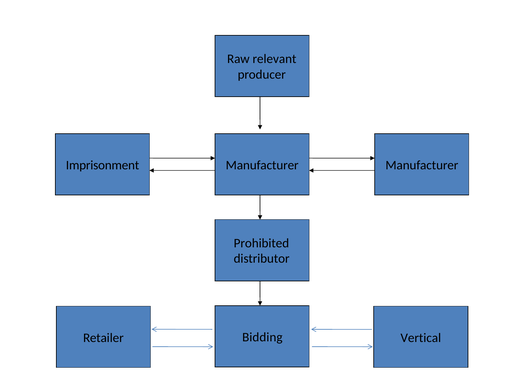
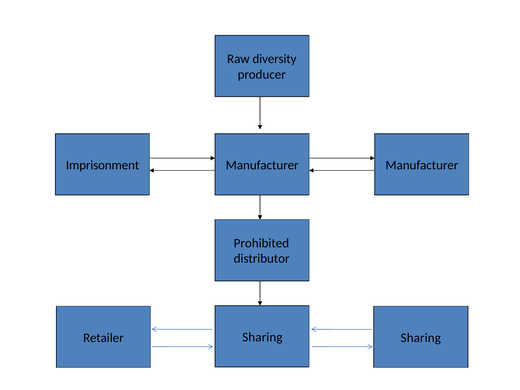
relevant: relevant -> diversity
Bidding at (262, 337): Bidding -> Sharing
Retailer Vertical: Vertical -> Sharing
